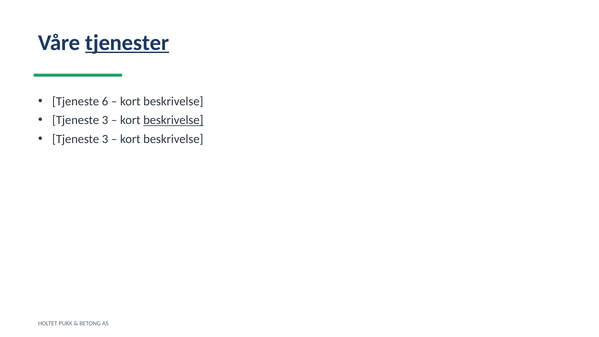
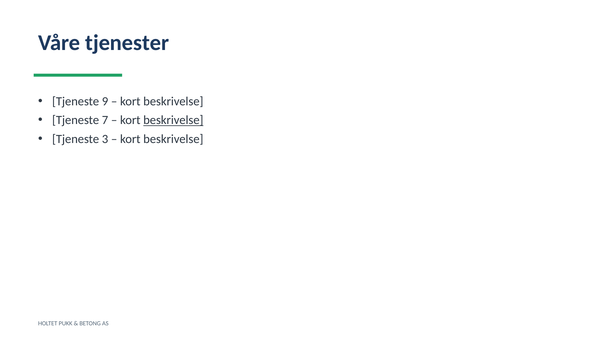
tjenester underline: present -> none
6: 6 -> 9
3 at (105, 120): 3 -> 7
